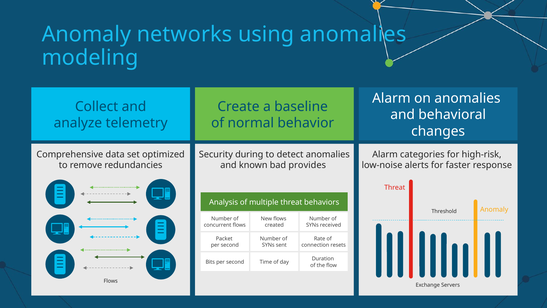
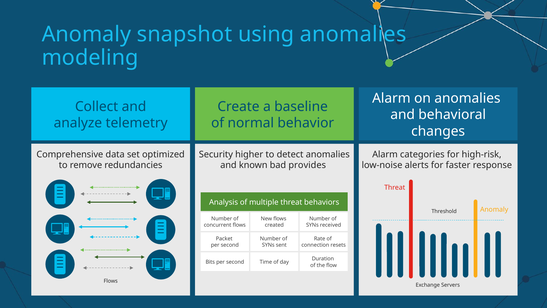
networks: networks -> snapshot
during: during -> higher
